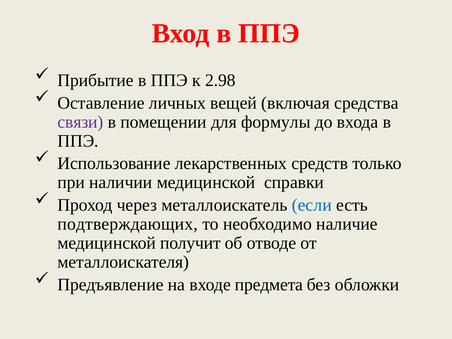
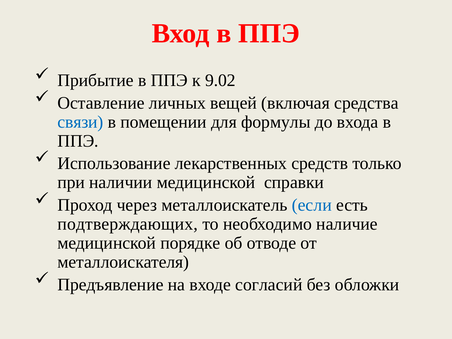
2.98: 2.98 -> 9.02
связи colour: purple -> blue
получит: получит -> порядке
предмета: предмета -> согласий
